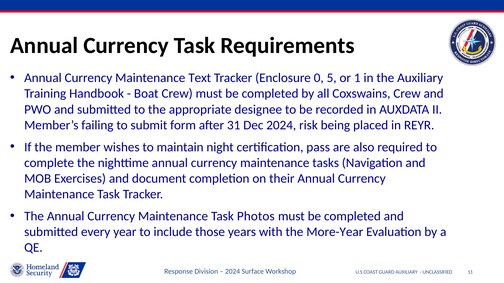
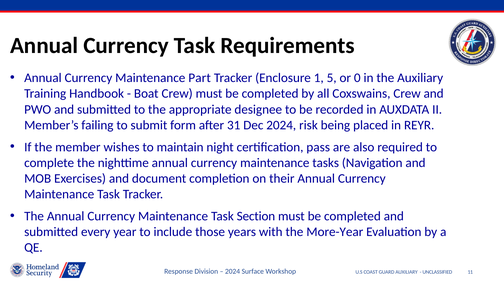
Text: Text -> Part
0: 0 -> 1
1: 1 -> 0
Photos: Photos -> Section
